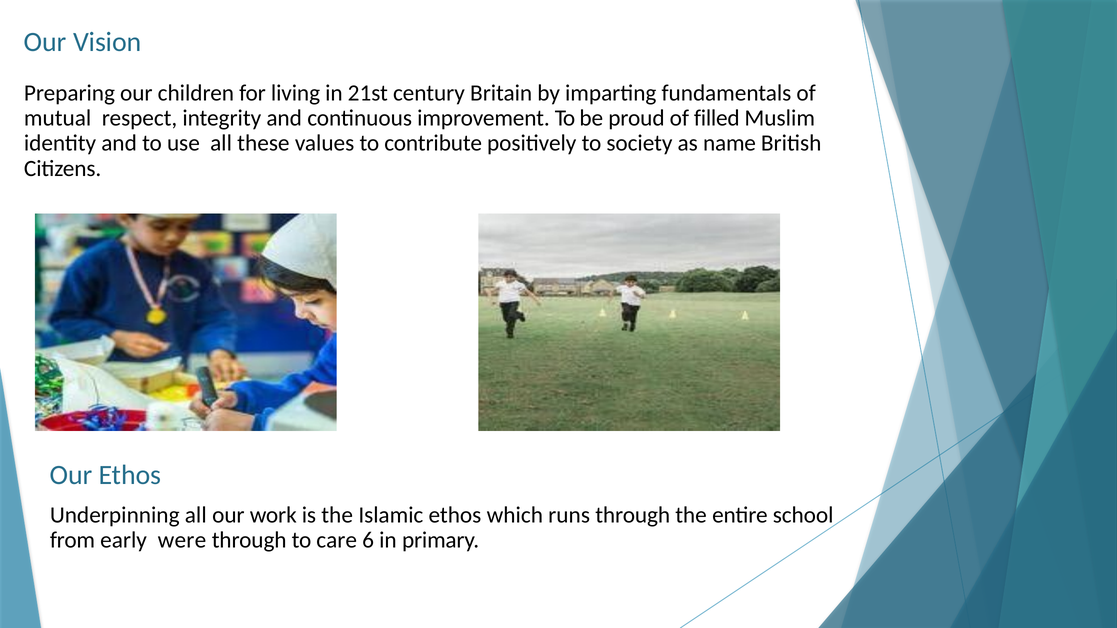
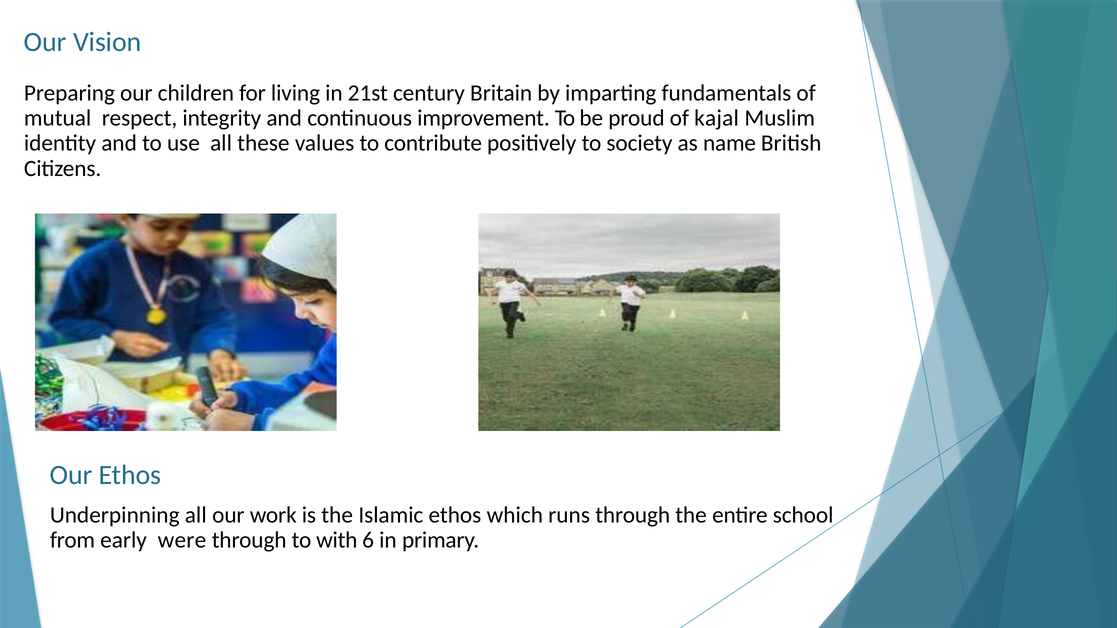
filled: filled -> kajal
care: care -> with
